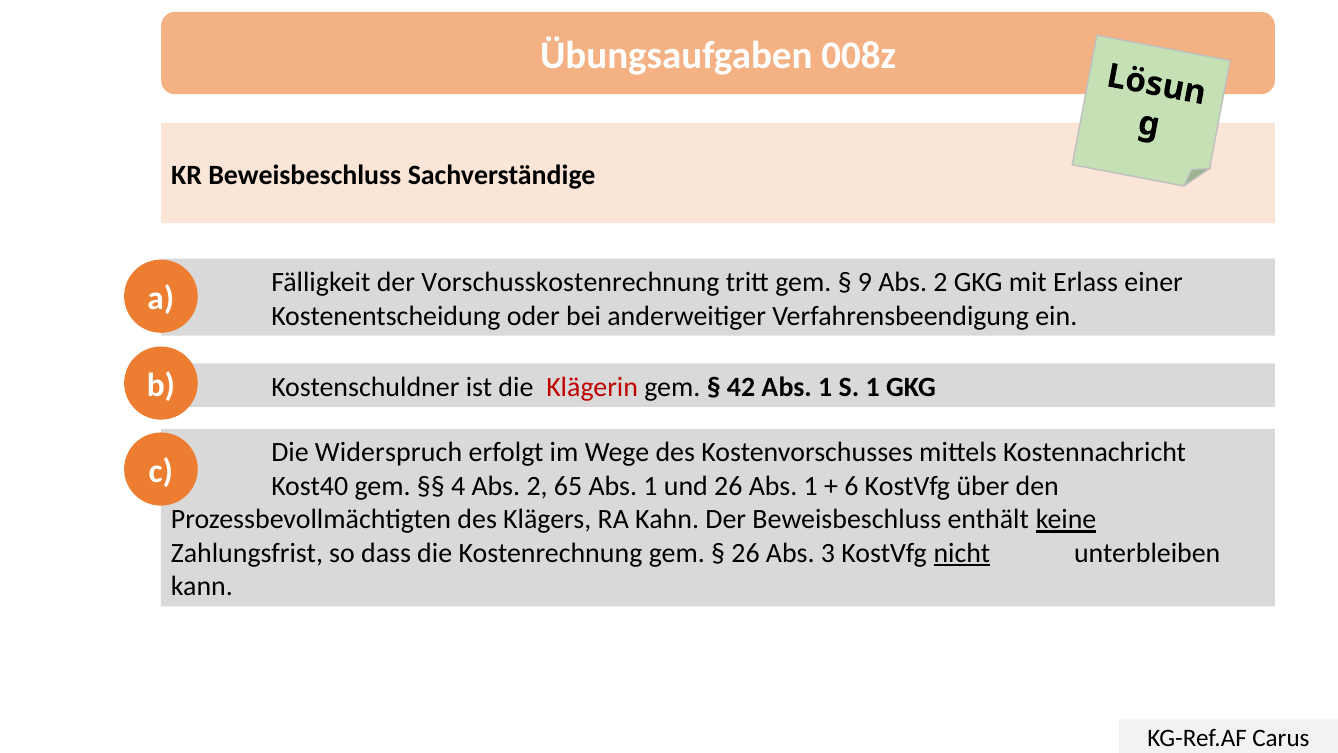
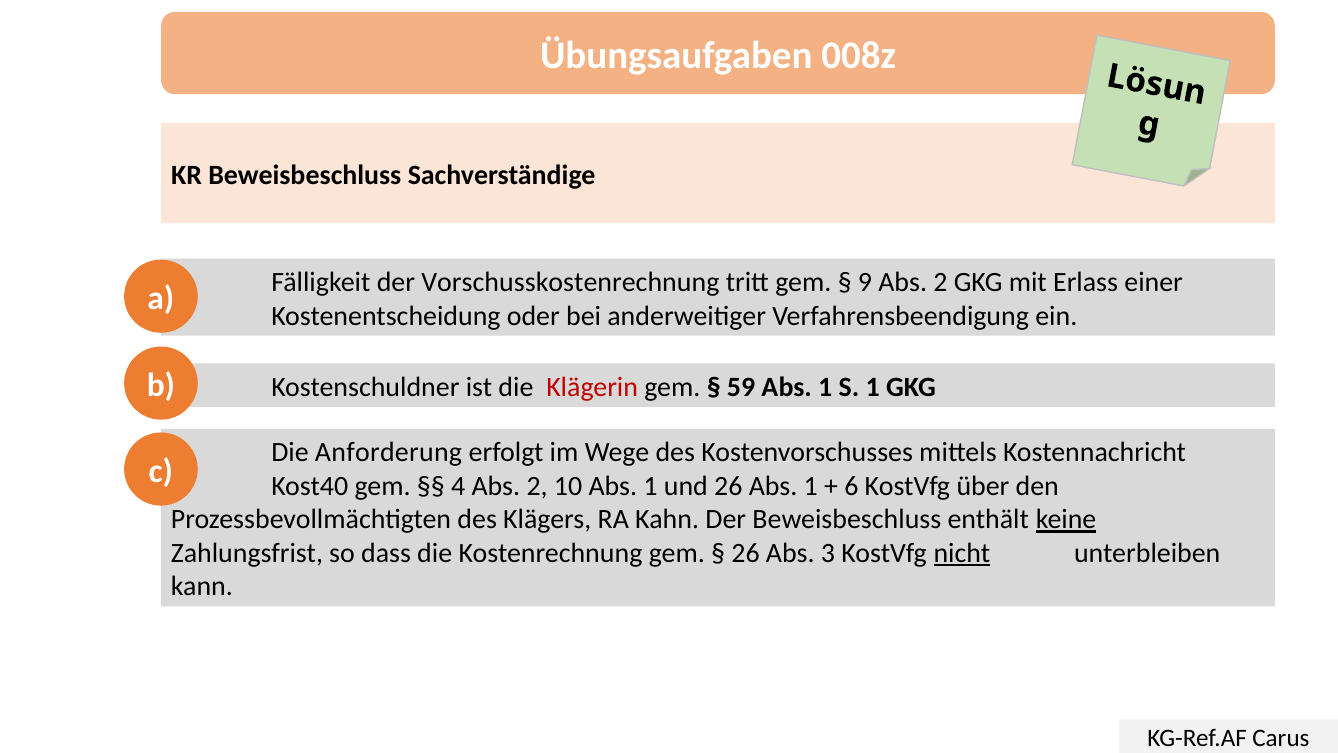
42: 42 -> 59
Widerspruch: Widerspruch -> Anforderung
65: 65 -> 10
